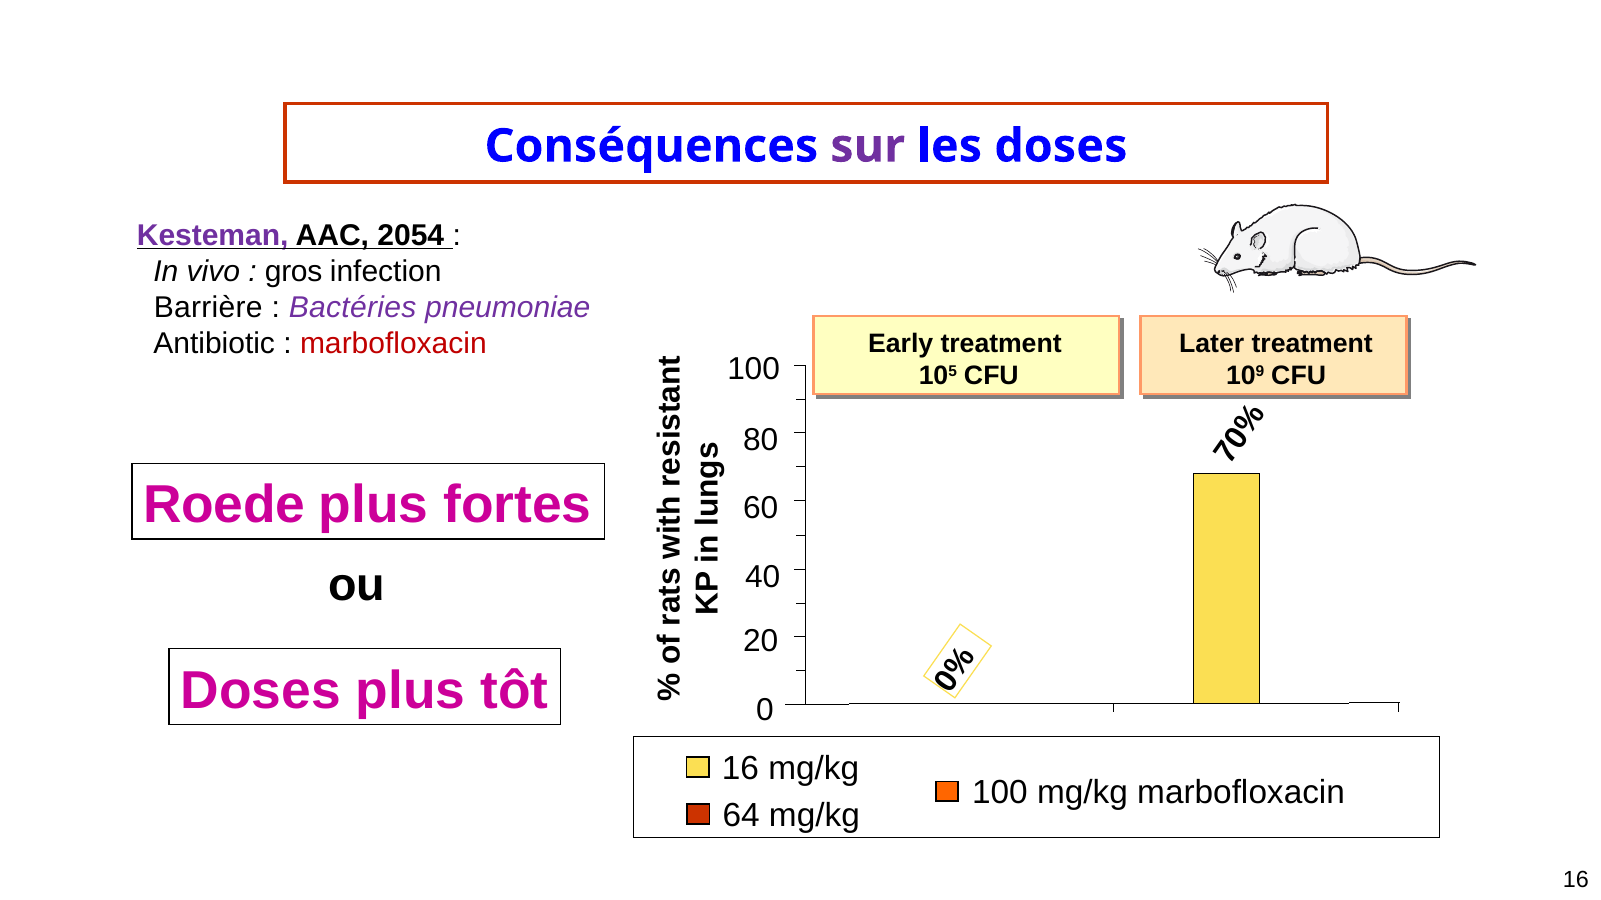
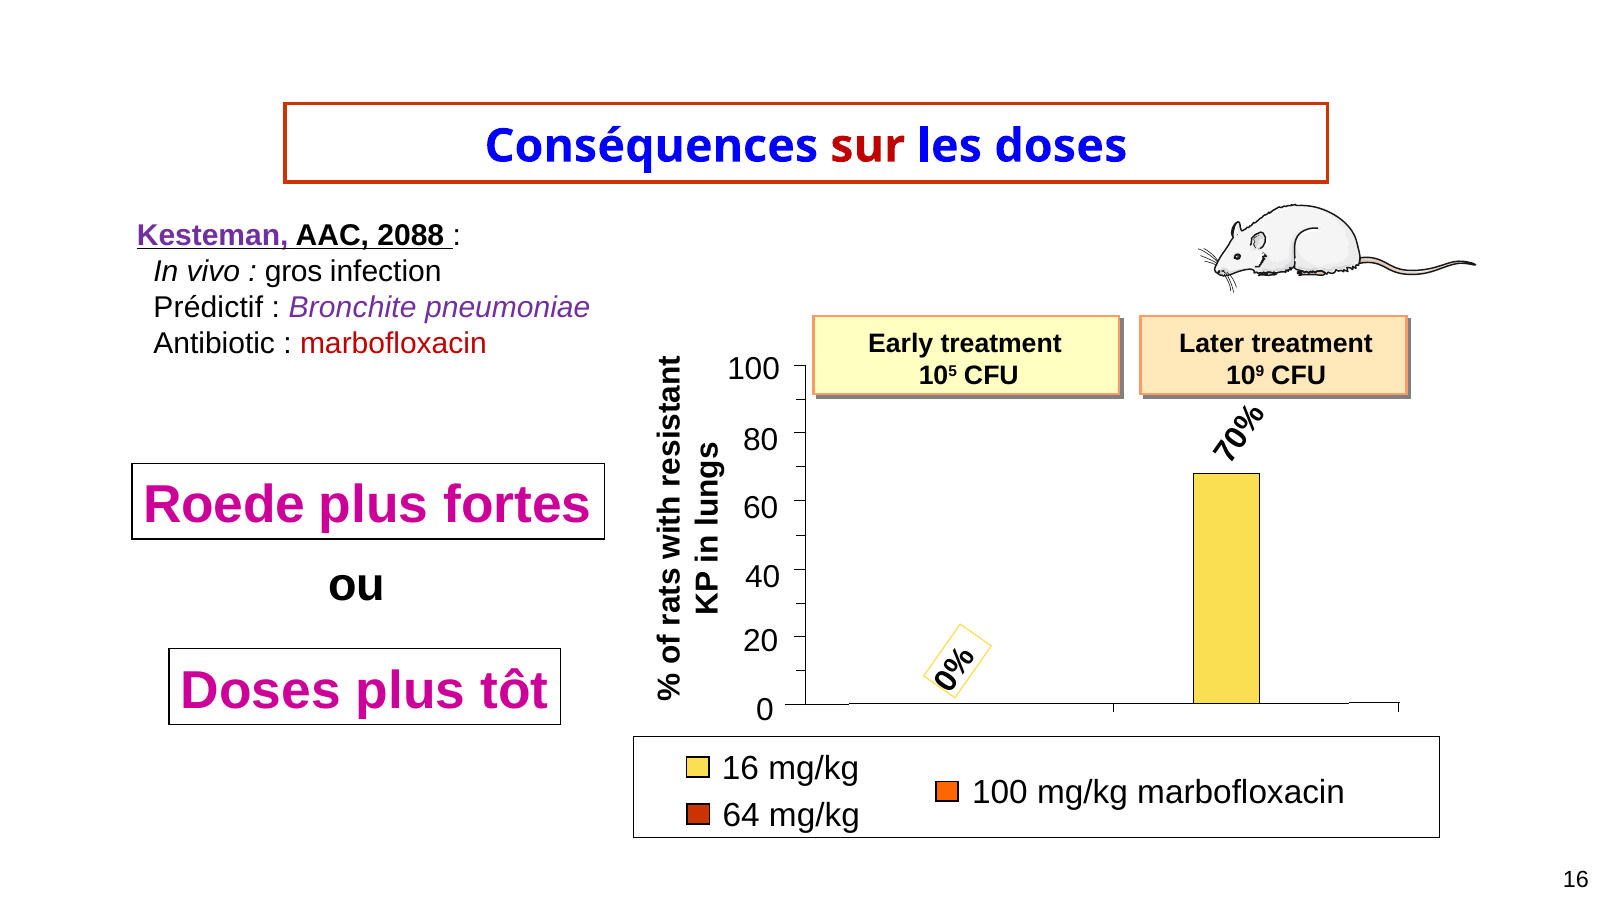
sur colour: purple -> red
2054: 2054 -> 2088
Barrière: Barrière -> Prédictif
Bactéries: Bactéries -> Bronchite
